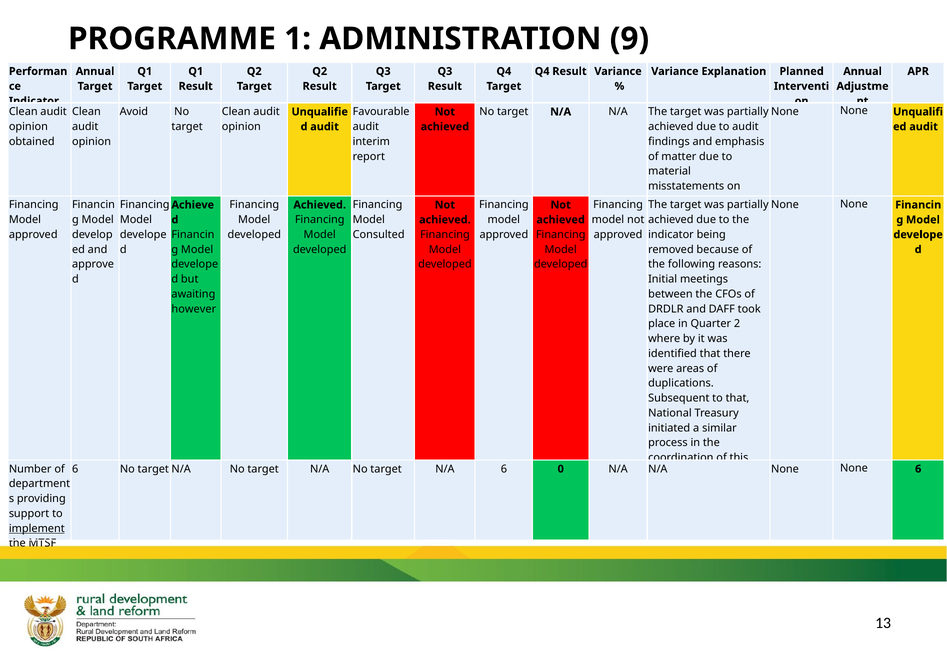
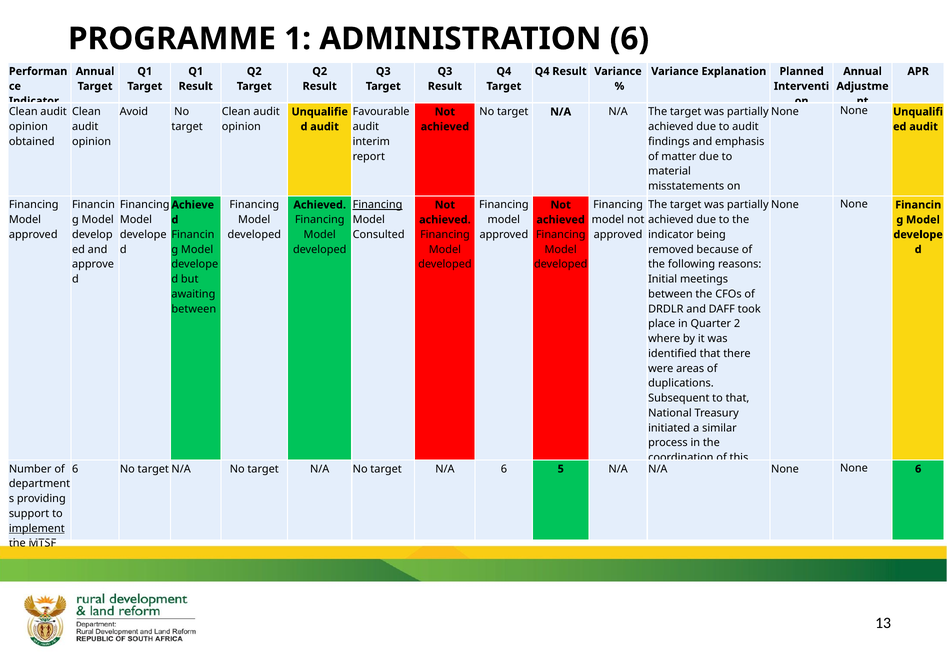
ADMINISTRATION 9: 9 -> 6
Financing at (378, 205) underline: none -> present
however at (194, 309): however -> between
0: 0 -> 5
